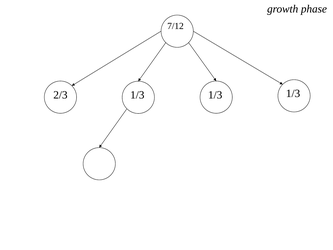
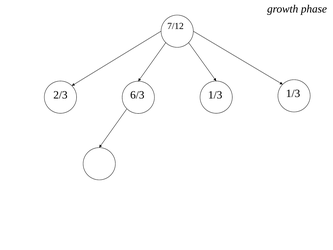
1/3 at (137, 95): 1/3 -> 6/3
